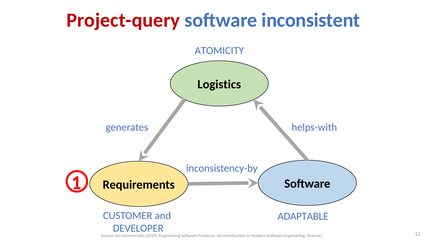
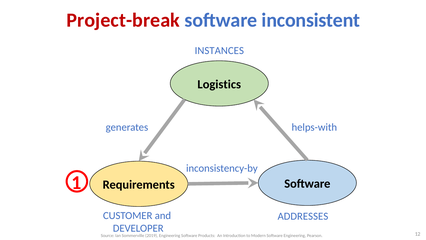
Project-query: Project-query -> Project-break
ATOMICITY: ATOMICITY -> INSTANCES
ADAPTABLE: ADAPTABLE -> ADDRESSES
